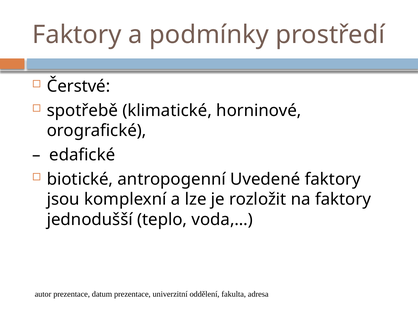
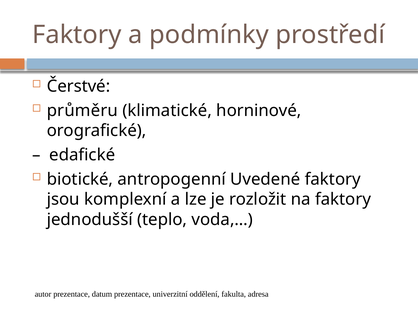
spotřebě: spotřebě -> průměru
